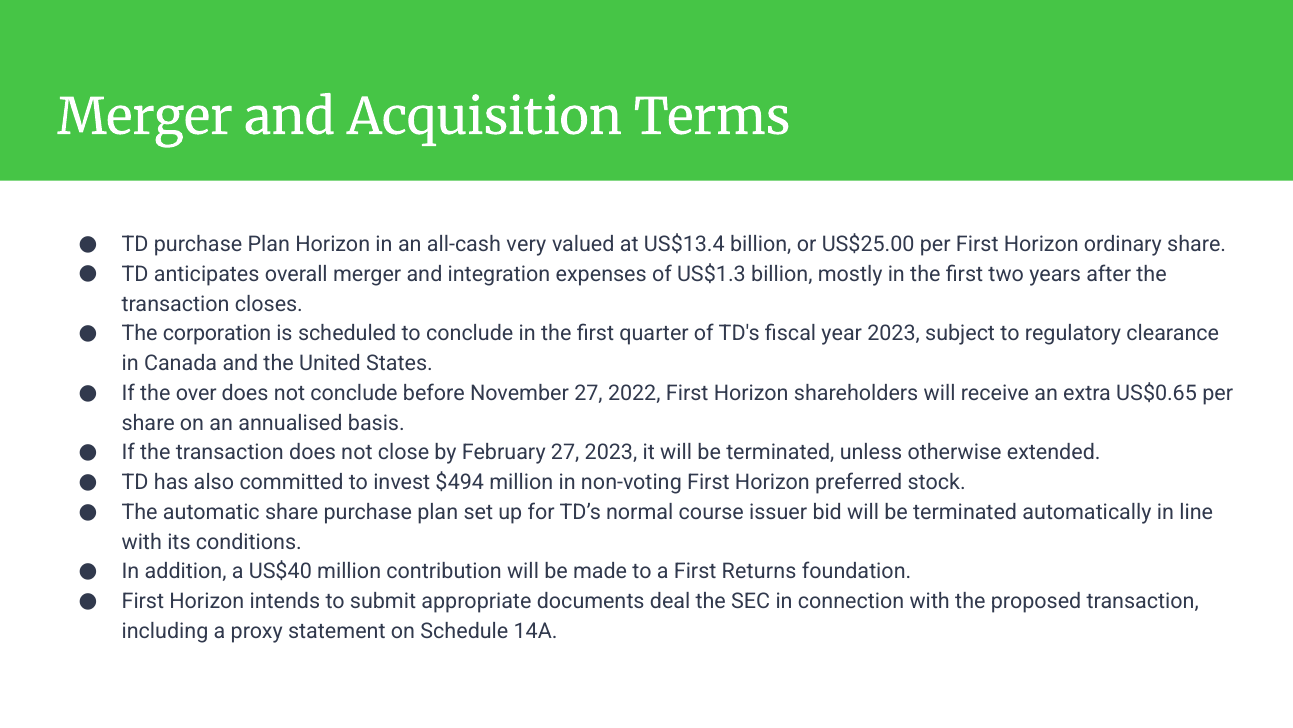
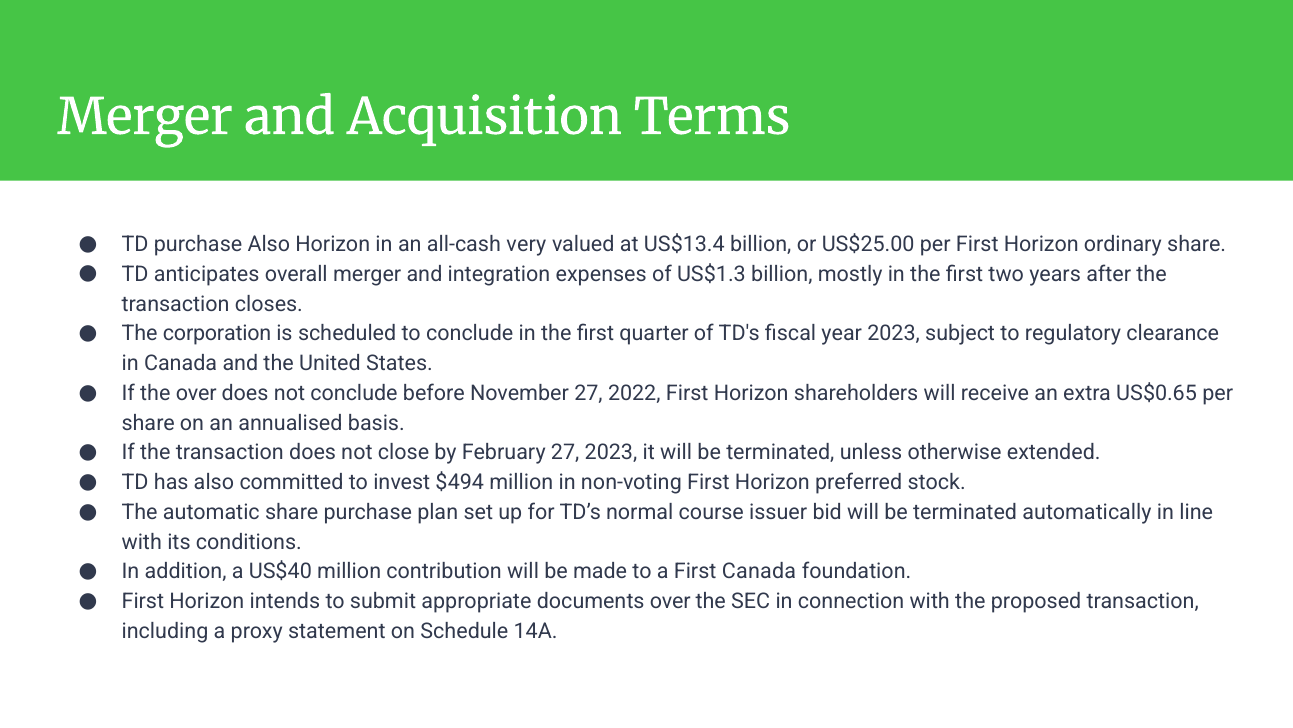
TD purchase Plan: Plan -> Also
First Returns: Returns -> Canada
documents deal: deal -> over
